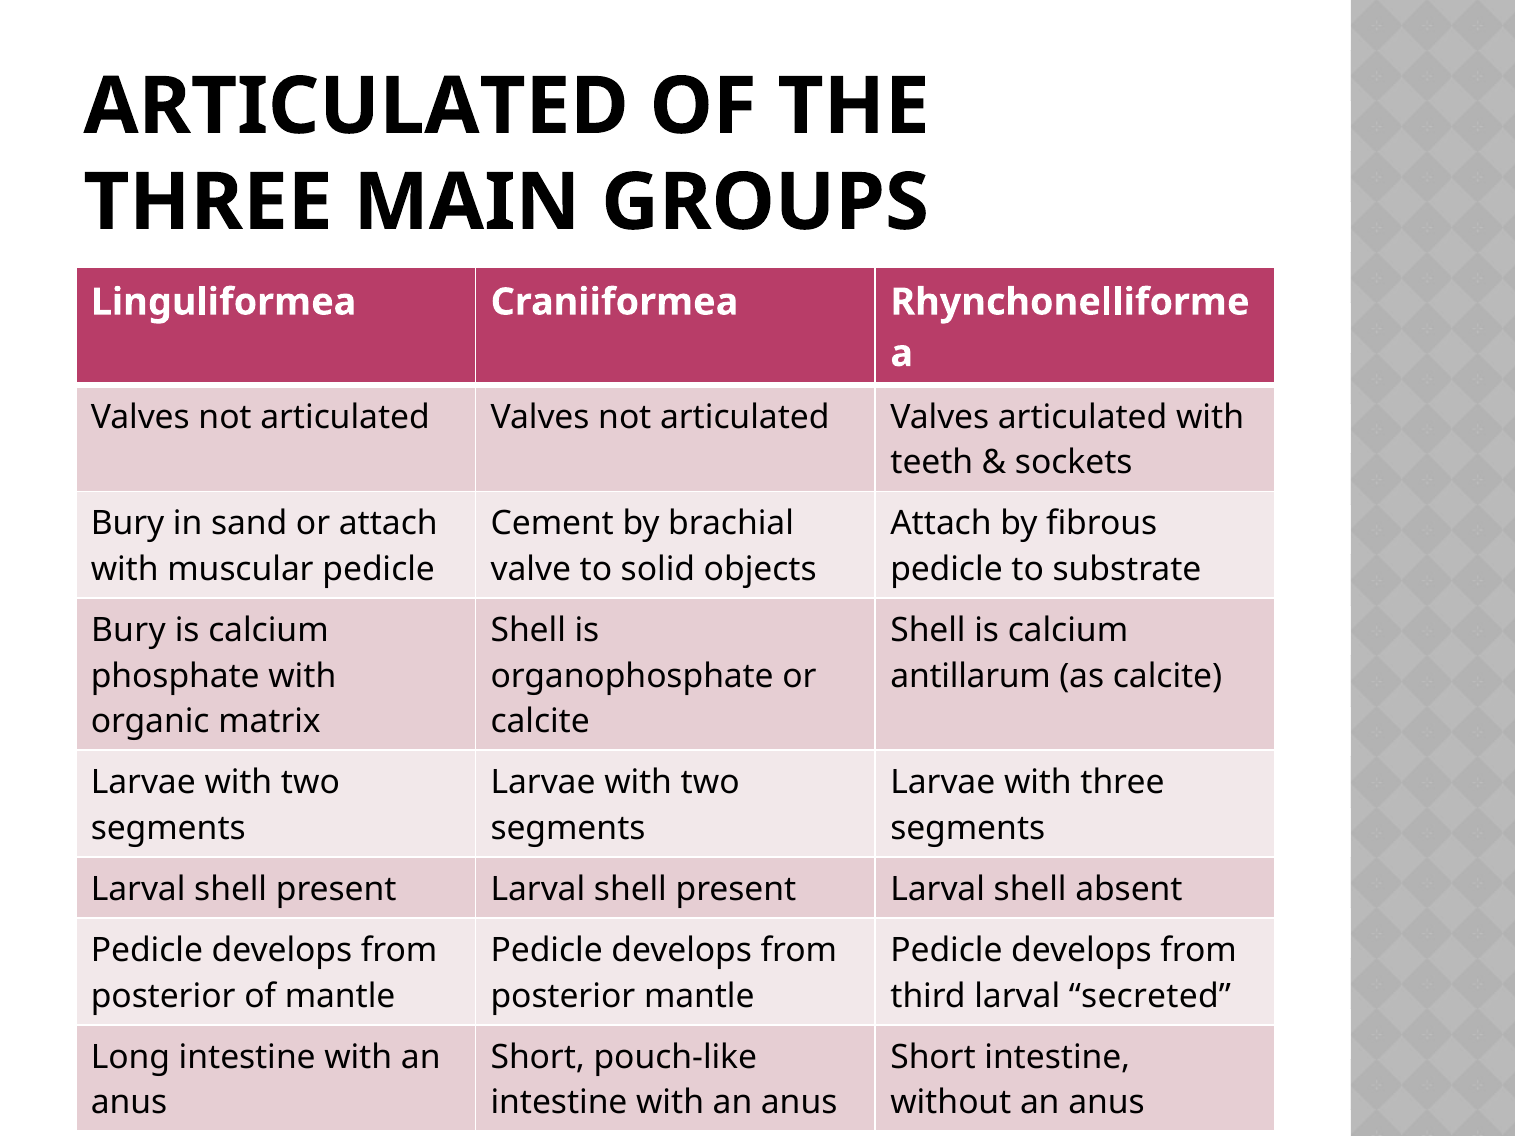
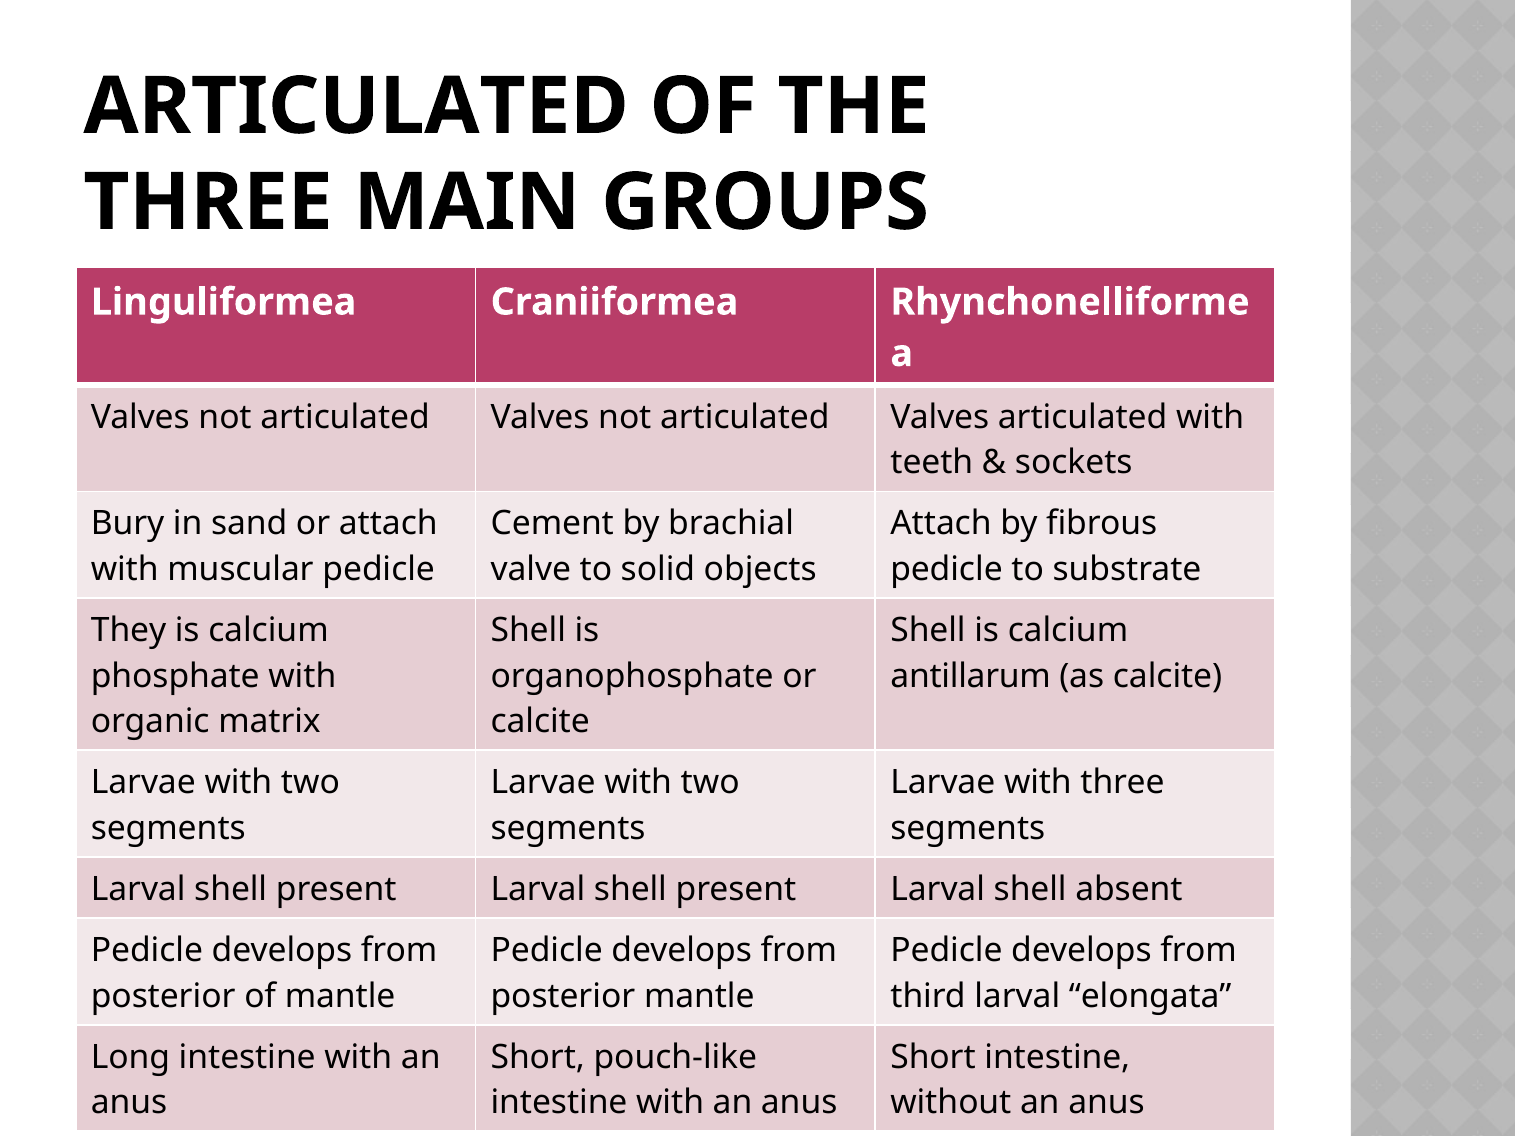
Bury at (128, 630): Bury -> They
secreted: secreted -> elongata
